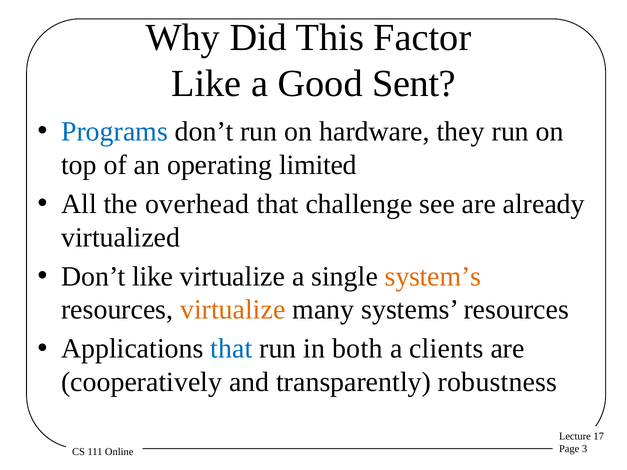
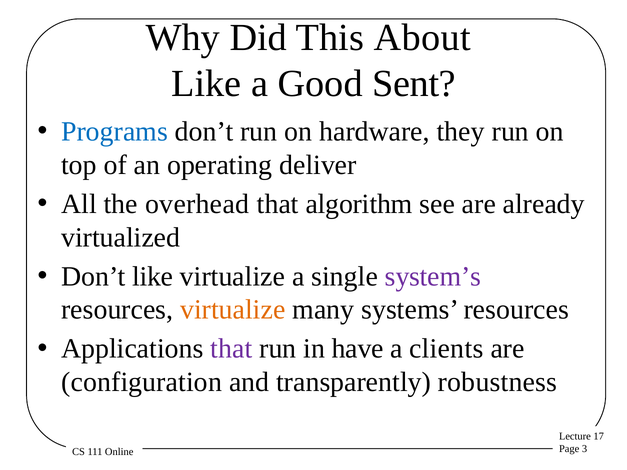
Factor: Factor -> About
limited: limited -> deliver
challenge: challenge -> algorithm
system’s colour: orange -> purple
that at (231, 349) colour: blue -> purple
both: both -> have
cooperatively: cooperatively -> configuration
